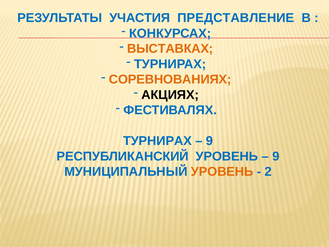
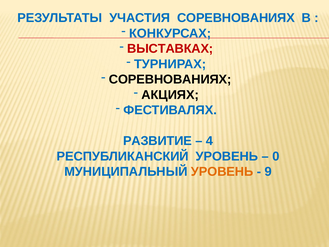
УЧАСТИЯ ПРЕДСТАВЛЕНИЕ: ПРЕДСТАВЛЕНИЕ -> СОРЕВНОВАНИЯХ
ВЫСТАВКАХ colour: orange -> red
СОРЕВНОВАНИЯХ at (170, 79) colour: orange -> black
ТУРНИРАХ at (157, 141): ТУРНИРАХ -> РАЗВИТИЕ
9 at (209, 141): 9 -> 4
9 at (276, 156): 9 -> 0
2: 2 -> 9
